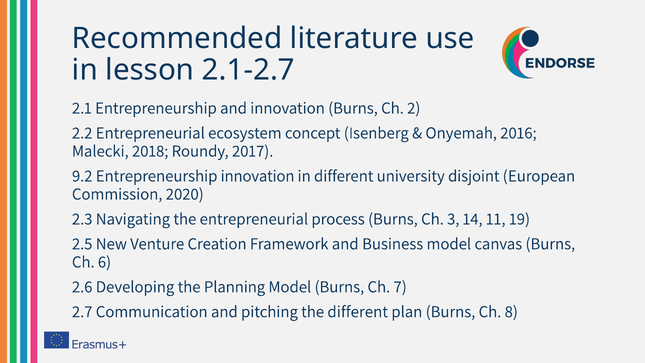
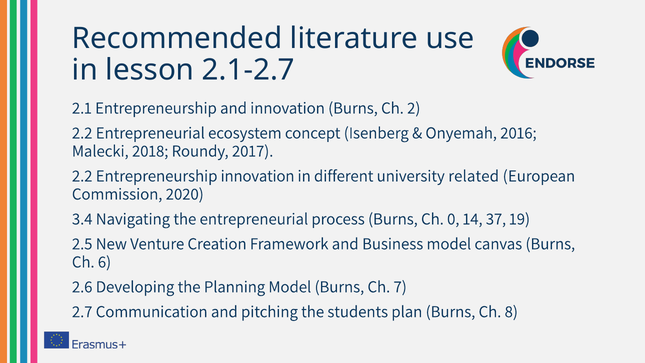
9.2 at (82, 176): 9.2 -> 2.2
disjoint: disjoint -> related
2.3: 2.3 -> 3.4
3: 3 -> 0
11: 11 -> 37
the different: different -> students
